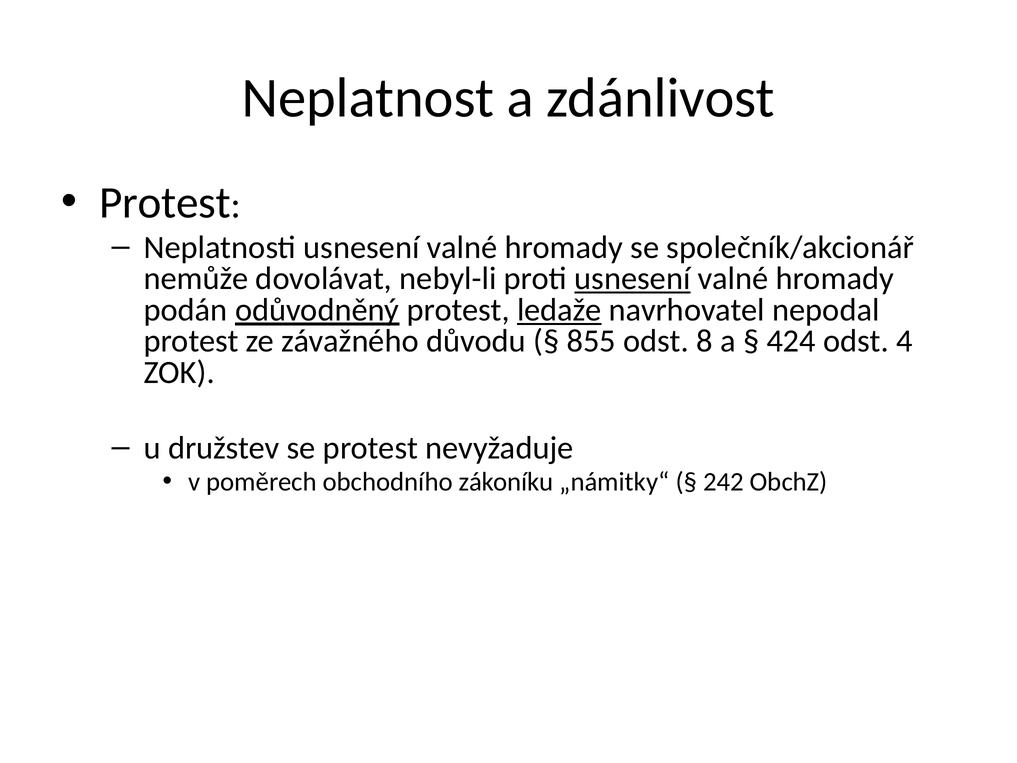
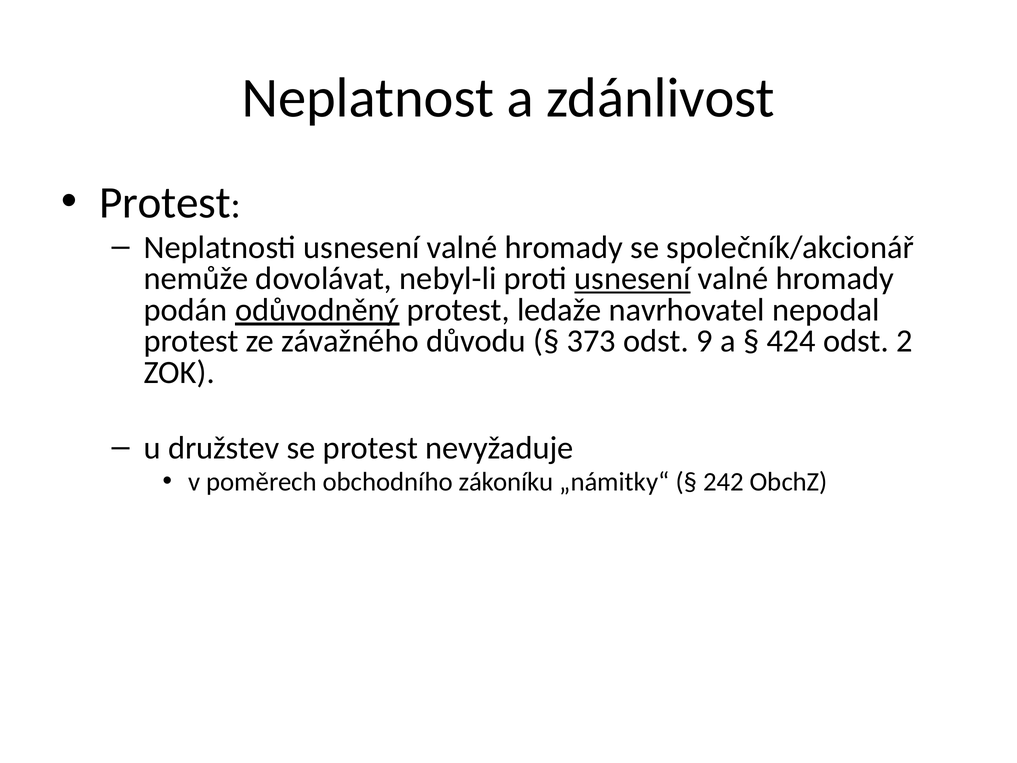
ledaže underline: present -> none
855: 855 -> 373
8: 8 -> 9
4: 4 -> 2
